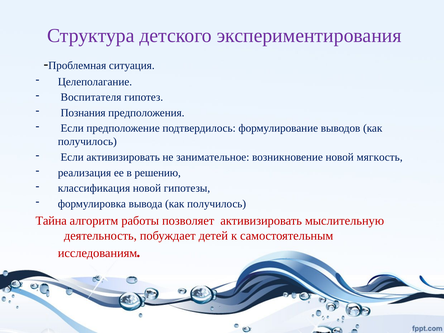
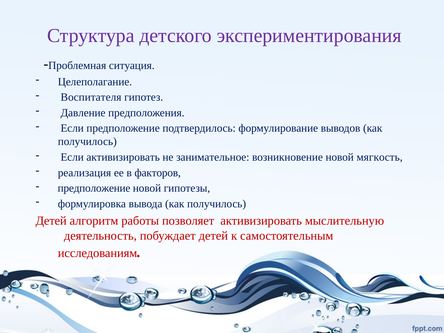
Познания: Познания -> Давление
решению: решению -> факторов
классификация at (94, 188): классификация -> предположение
Тайна at (51, 221): Тайна -> Детей
